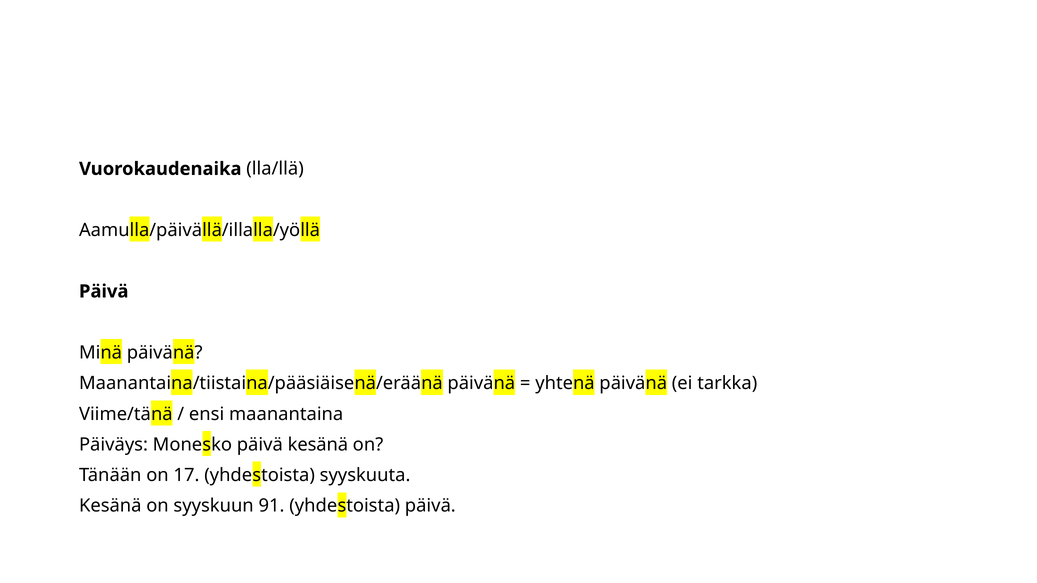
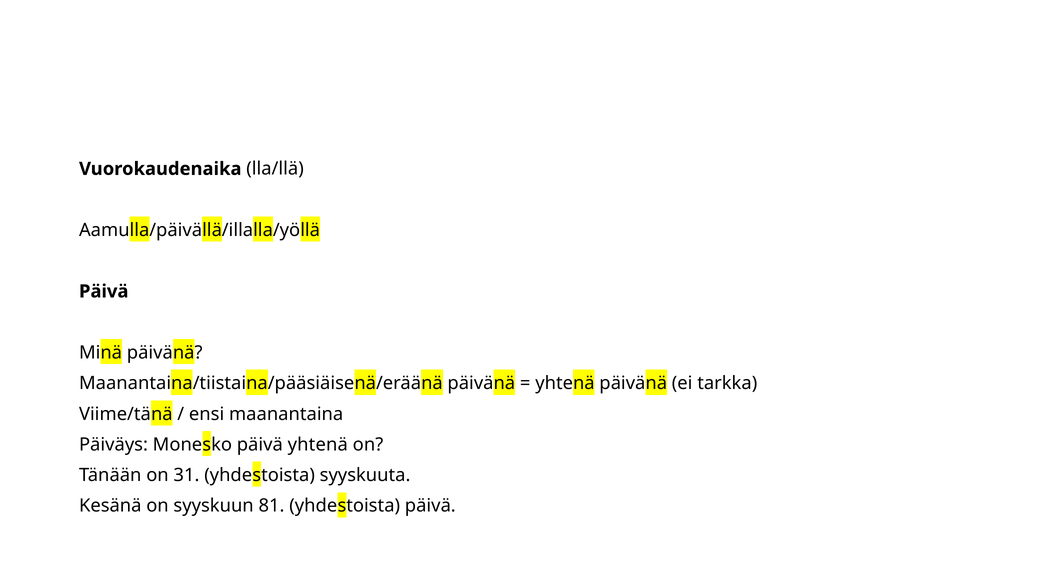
päivä kesänä: kesänä -> yhtenä
17: 17 -> 31
91: 91 -> 81
